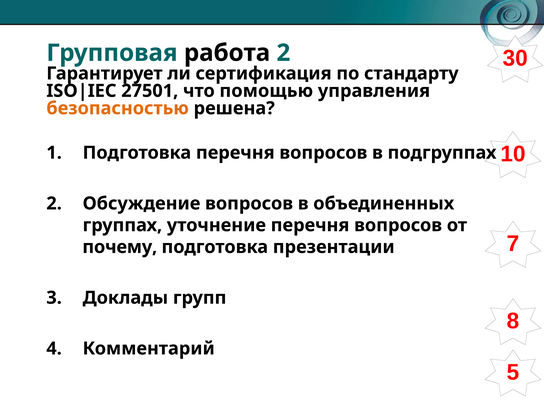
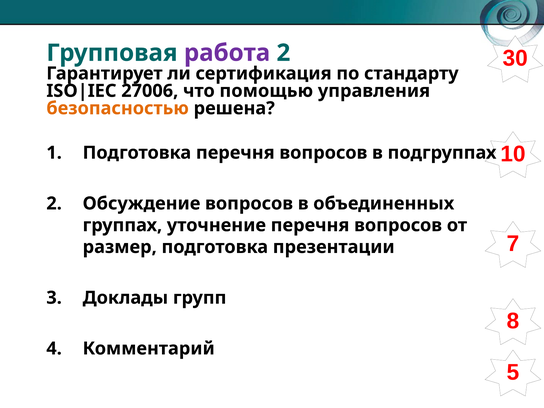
работа colour: black -> purple
27501: 27501 -> 27006
почему: почему -> размер
